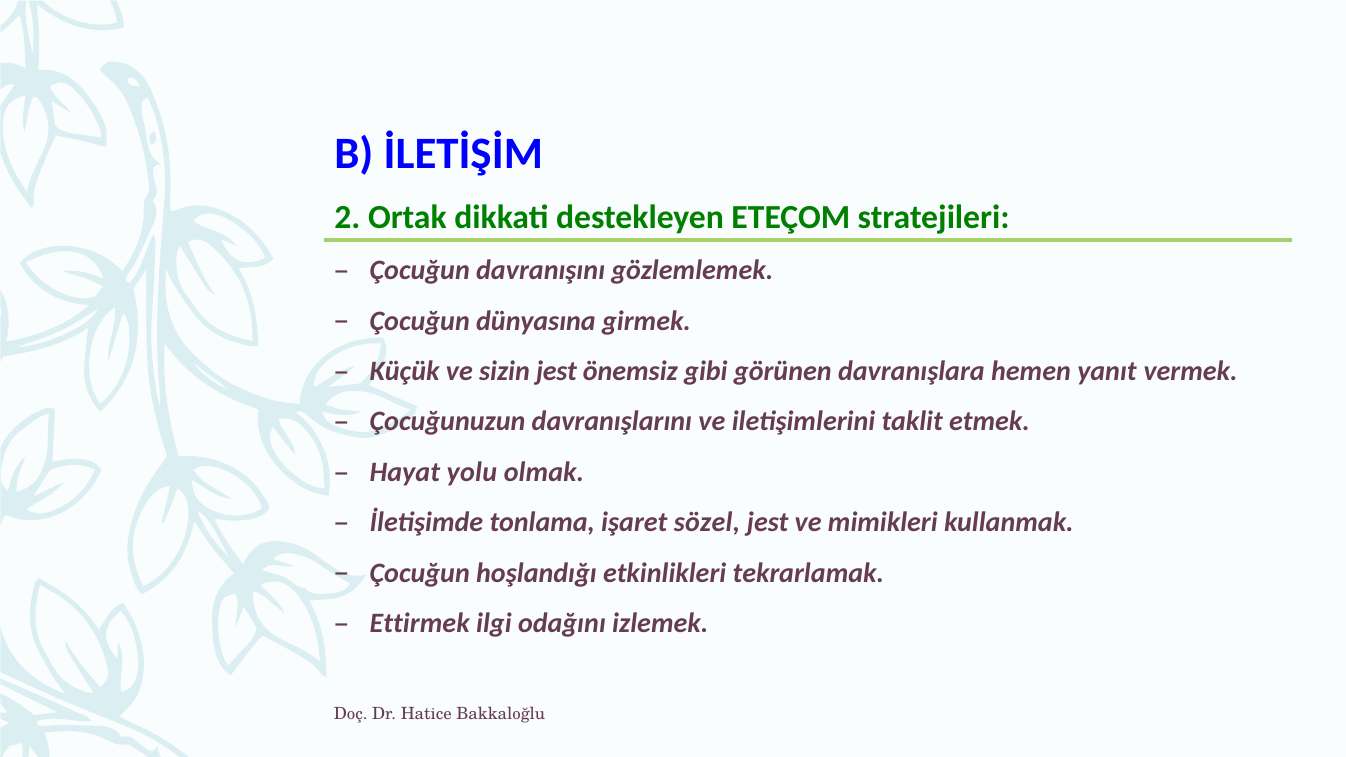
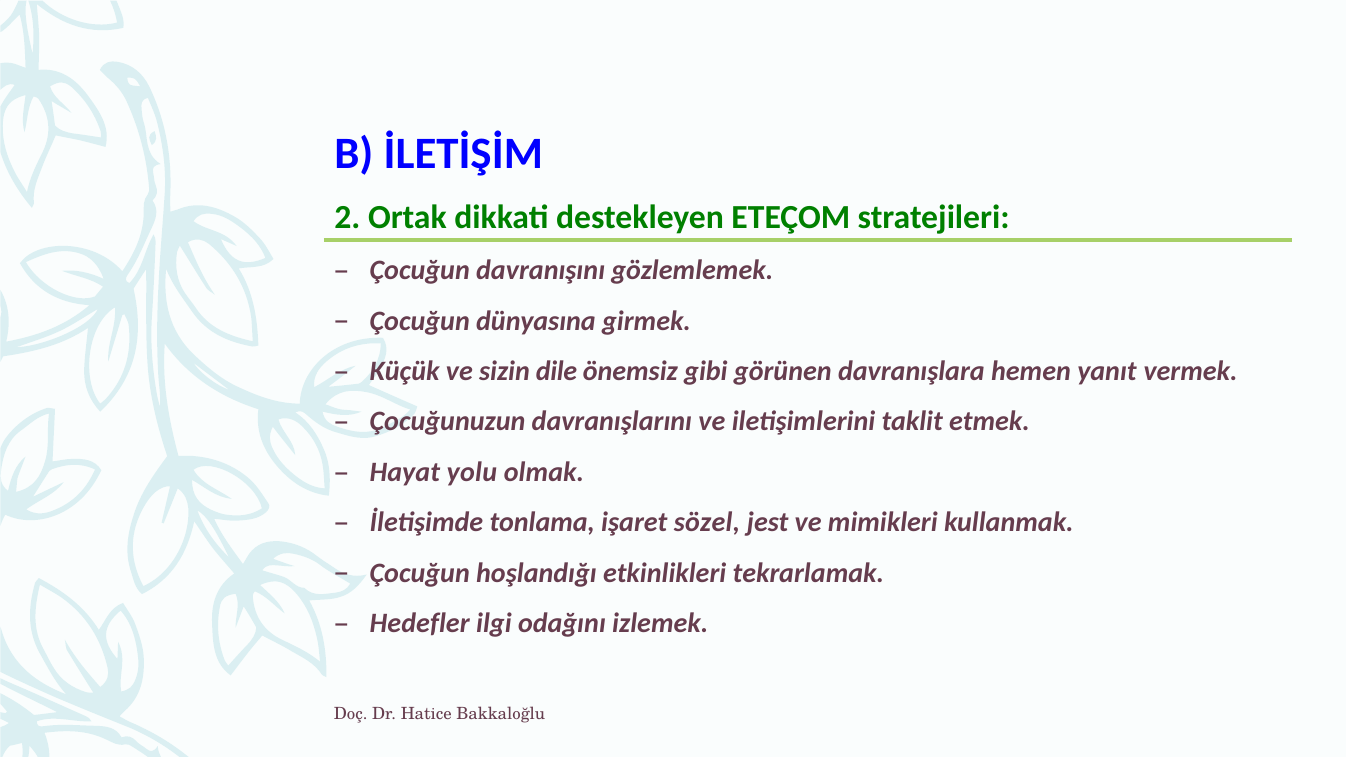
sizin jest: jest -> dile
Ettirmek: Ettirmek -> Hedefler
